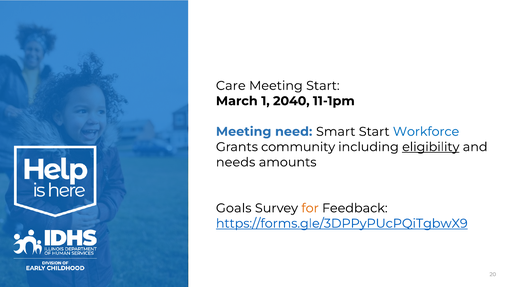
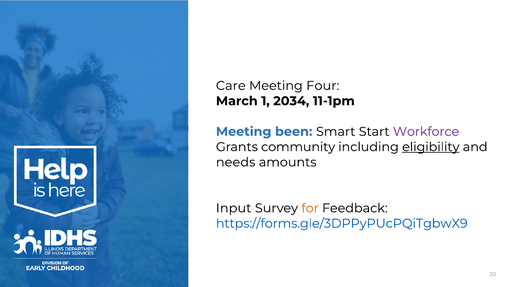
Meeting Start: Start -> Four
2040: 2040 -> 2034
need: need -> been
Workforce colour: blue -> purple
Goals: Goals -> Input
https://forms.gle/3DPPyPUcPQiTgbwX9 underline: present -> none
